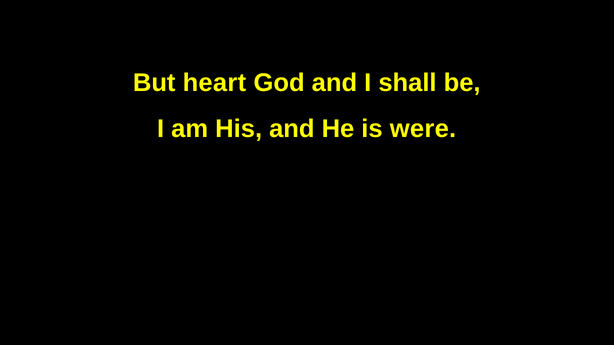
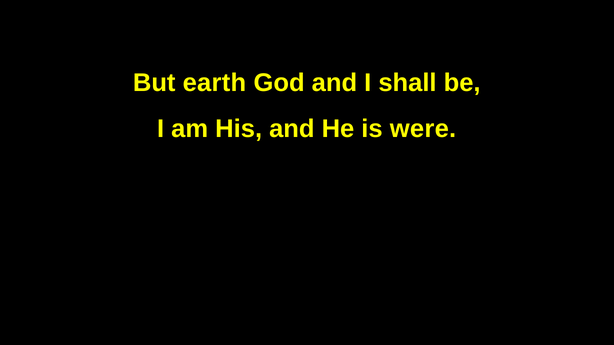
heart: heart -> earth
